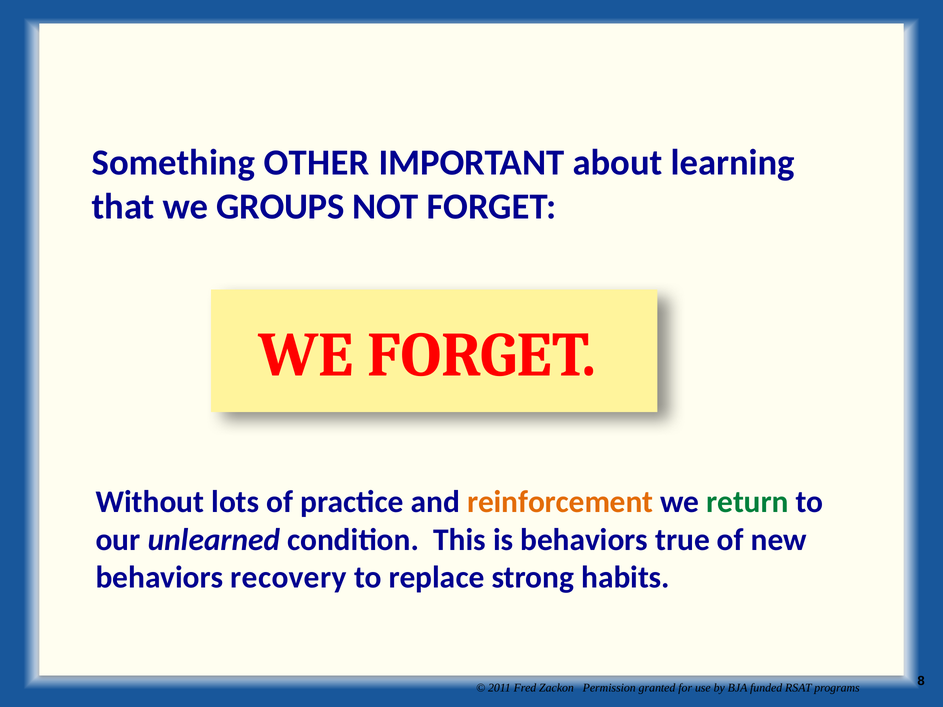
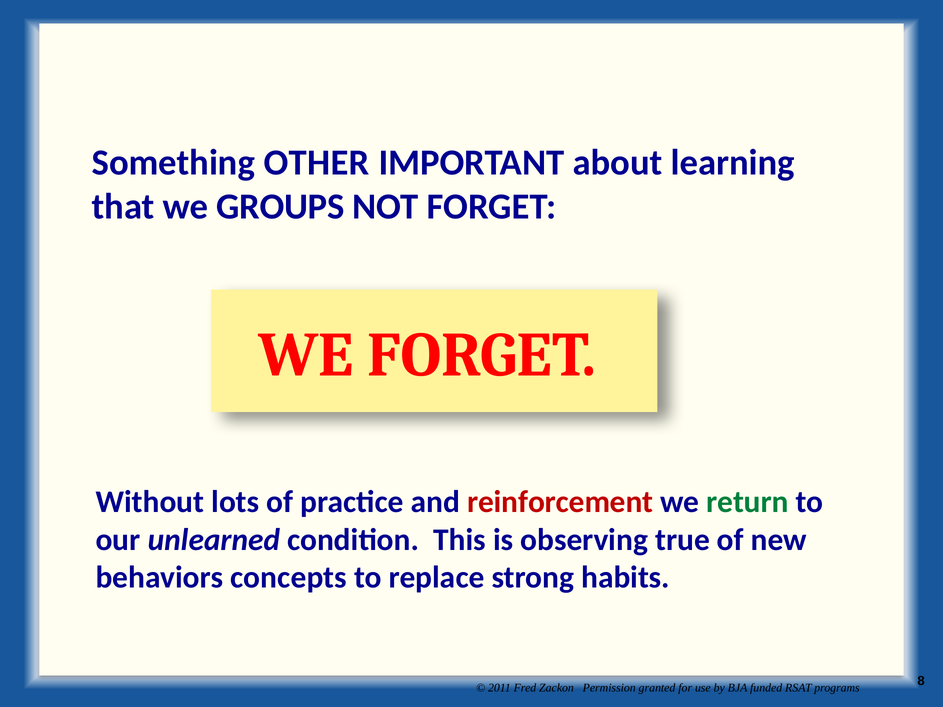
reinforcement colour: orange -> red
is behaviors: behaviors -> observing
recovery: recovery -> concepts
